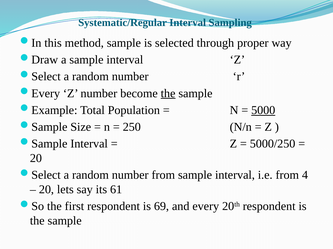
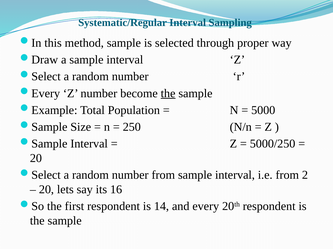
5000 underline: present -> none
4: 4 -> 2
61: 61 -> 16
69: 69 -> 14
